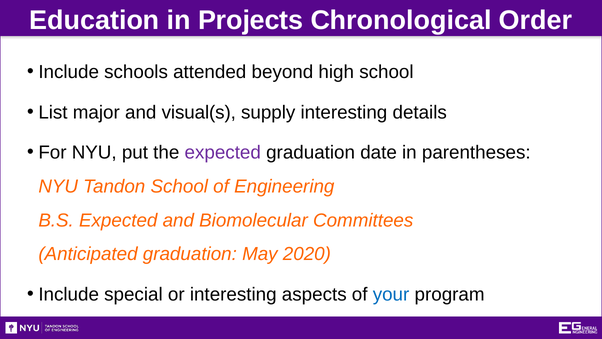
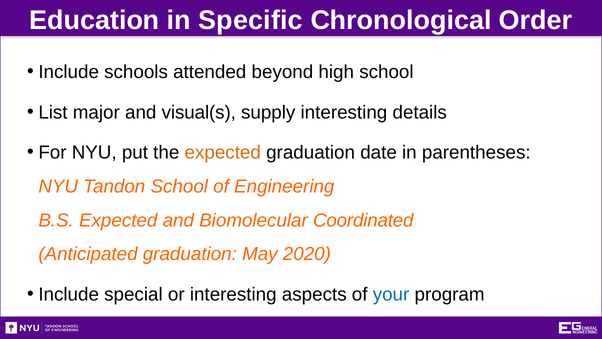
Projects: Projects -> Specific
expected at (223, 152) colour: purple -> orange
Committees: Committees -> Coordinated
